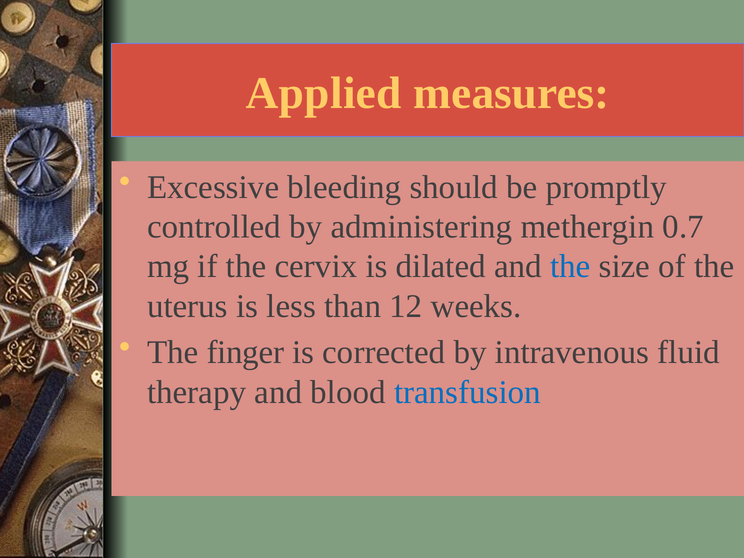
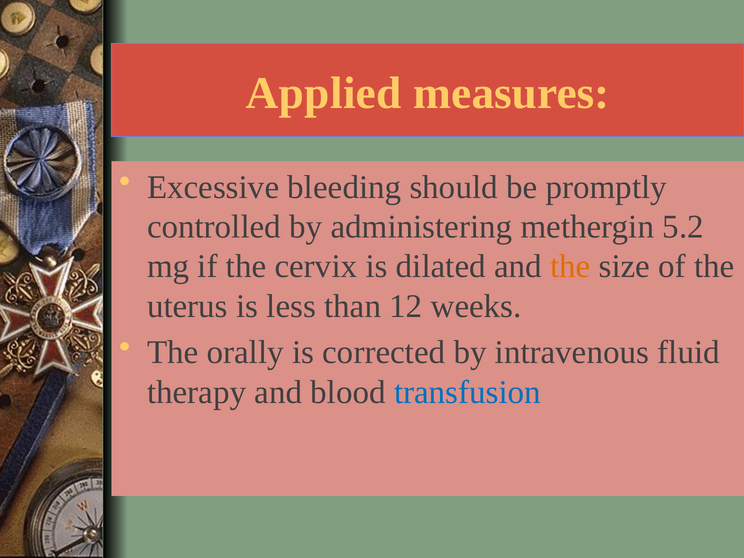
0.7: 0.7 -> 5.2
the at (570, 266) colour: blue -> orange
finger: finger -> orally
